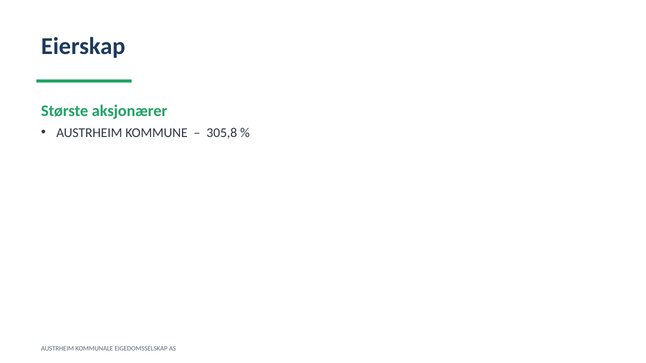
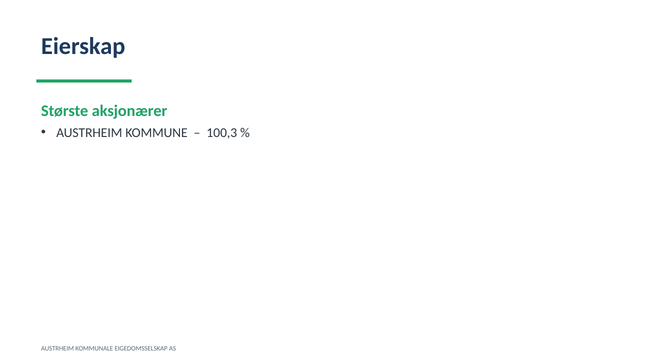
305,8: 305,8 -> 100,3
